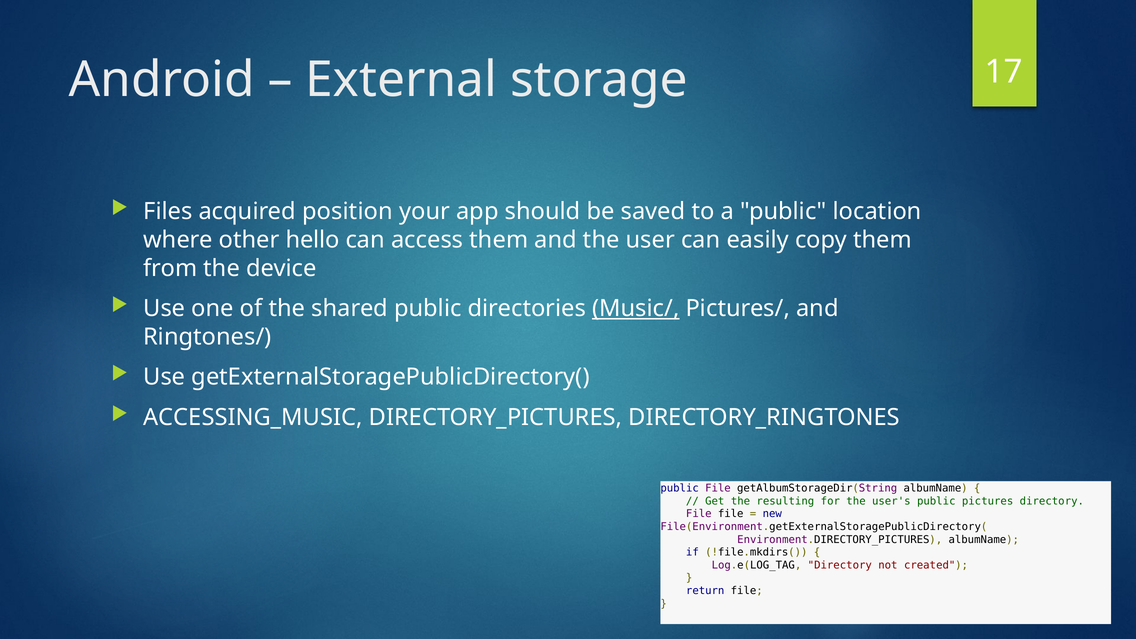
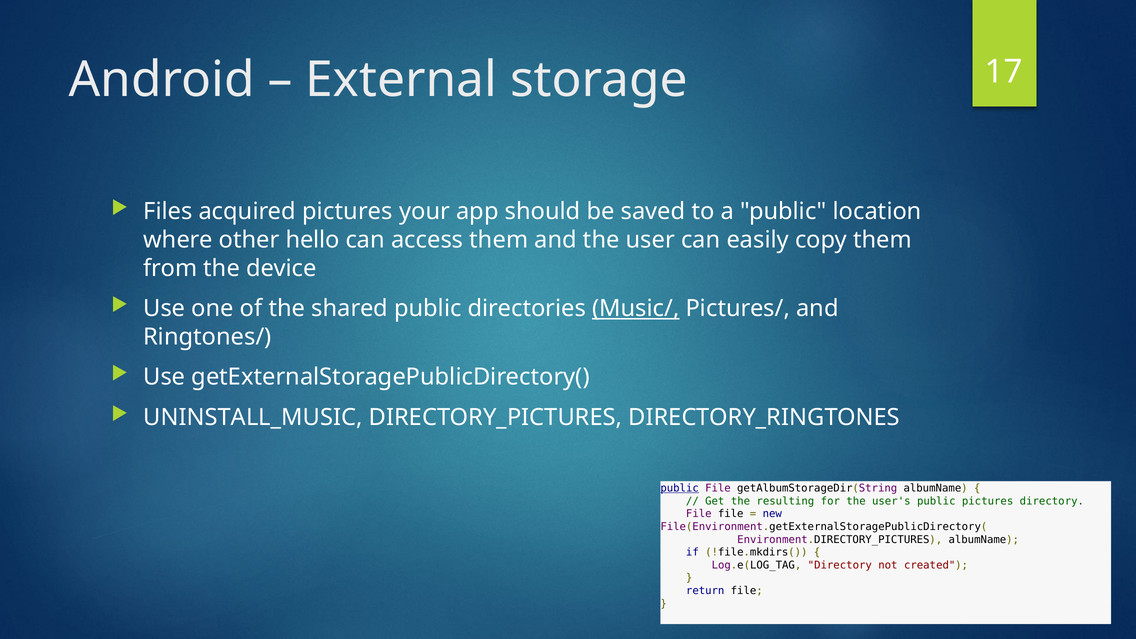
acquired position: position -> pictures
ACCESSING_MUSIC: ACCESSING_MUSIC -> UNINSTALL_MUSIC
public at (680, 488) underline: none -> present
